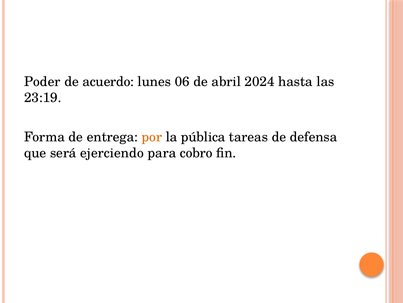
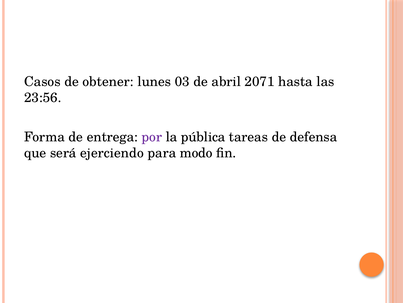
Poder: Poder -> Casos
acuerdo: acuerdo -> obtener
06: 06 -> 03
2024: 2024 -> 2071
23:19: 23:19 -> 23:56
por colour: orange -> purple
cobro: cobro -> modo
